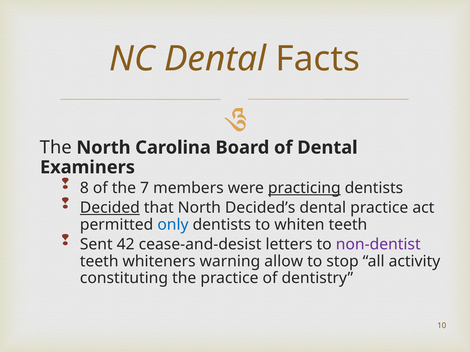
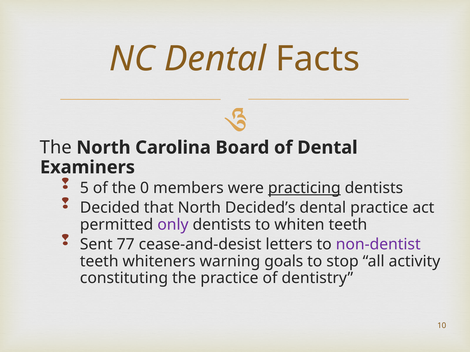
8: 8 -> 5
7: 7 -> 0
Decided underline: present -> none
only colour: blue -> purple
42: 42 -> 77
allow: allow -> goals
